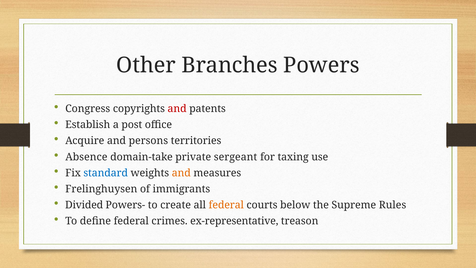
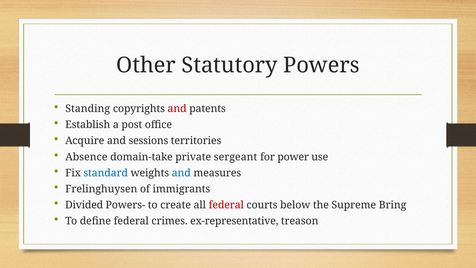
Branches: Branches -> Statutory
Congress: Congress -> Standing
persons: persons -> sessions
taxing: taxing -> power
and at (181, 173) colour: orange -> blue
federal at (226, 205) colour: orange -> red
Rules: Rules -> Bring
